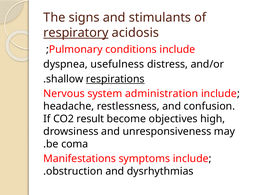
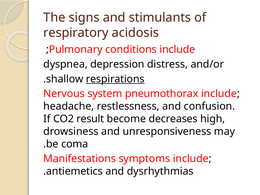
respiratory underline: present -> none
usefulness: usefulness -> depression
administration: administration -> pneumothorax
objectives: objectives -> decreases
obstruction: obstruction -> antiemetics
